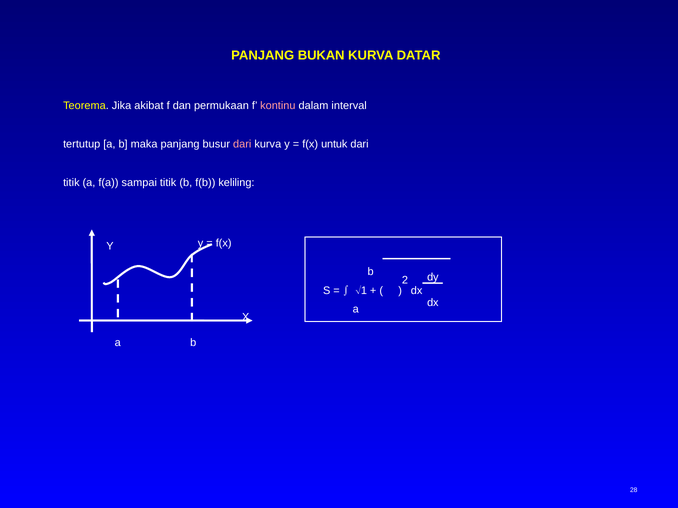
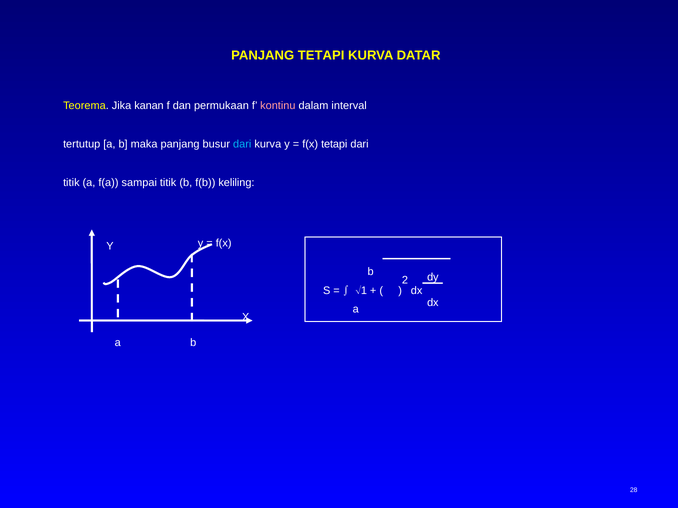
PANJANG BUKAN: BUKAN -> TETAPI
akibat: akibat -> kanan
dari at (242, 144) colour: pink -> light blue
f(x untuk: untuk -> tetapi
